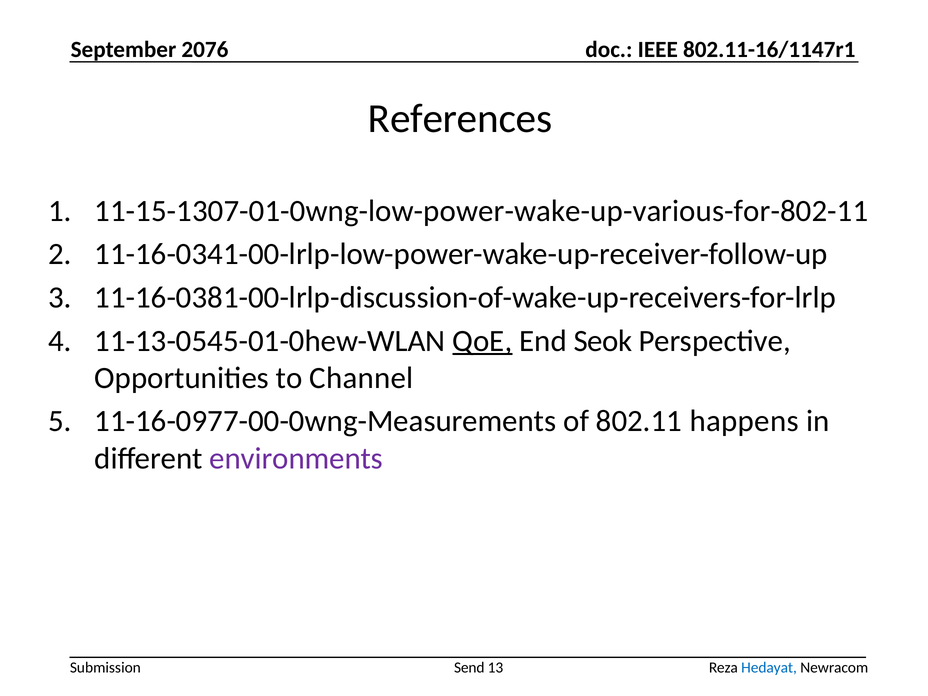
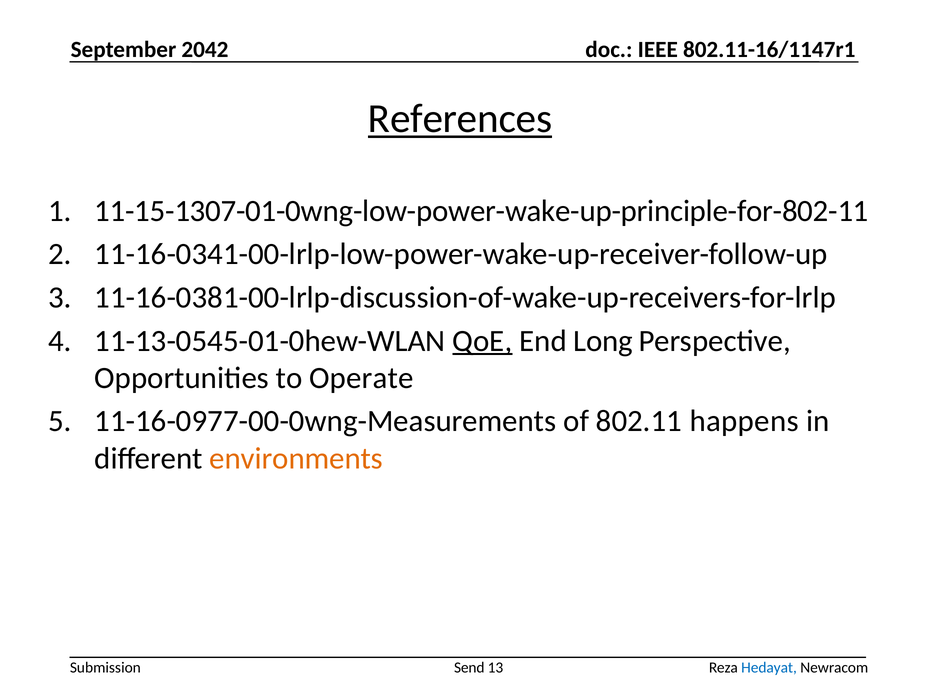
2076: 2076 -> 2042
References underline: none -> present
11-15-1307-01-0wng-low-power-wake-up-various-for-802-11: 11-15-1307-01-0wng-low-power-wake-up-various-for-802-11 -> 11-15-1307-01-0wng-low-power-wake-up-principle-for-802-11
Seok: Seok -> Long
Channel: Channel -> Operate
environments colour: purple -> orange
